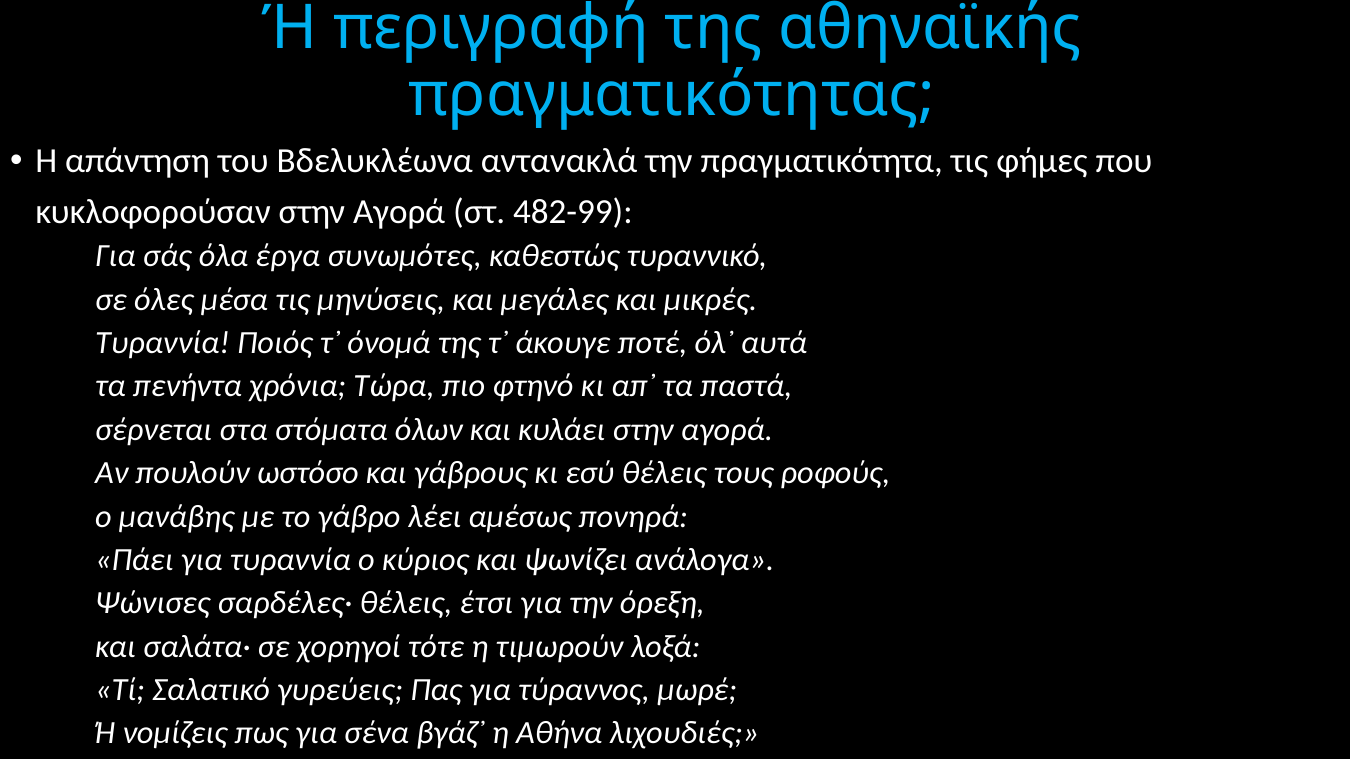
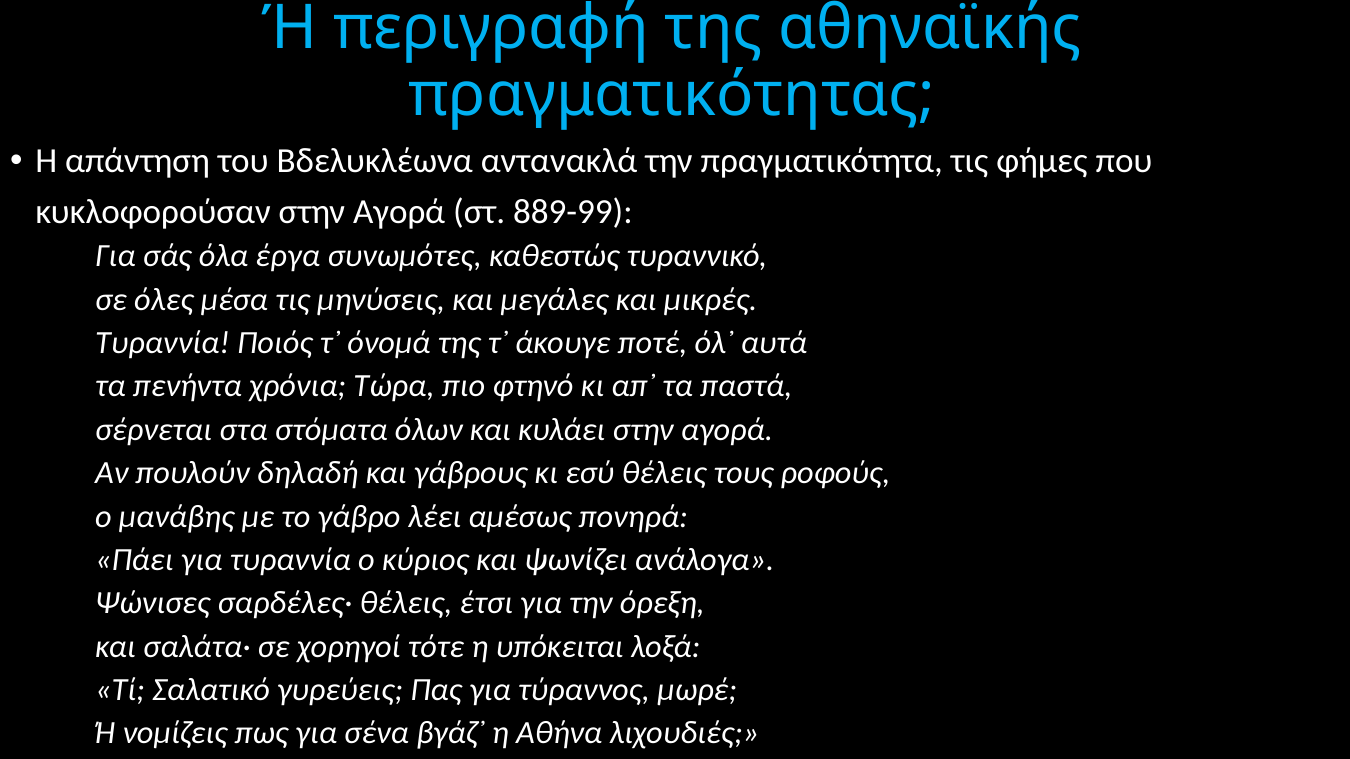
482-99: 482-99 -> 889-99
ωστόσο: ωστόσο -> δηλαδή
τιμωρούν: τιμωρούν -> υπόκειται
